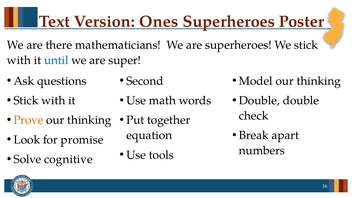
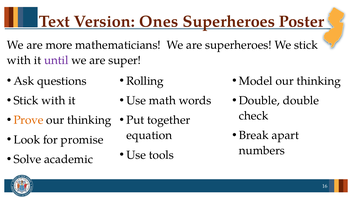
there: there -> more
until colour: blue -> purple
Second: Second -> Rolling
cognitive: cognitive -> academic
